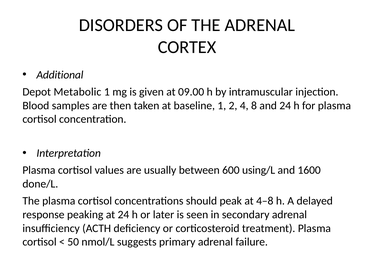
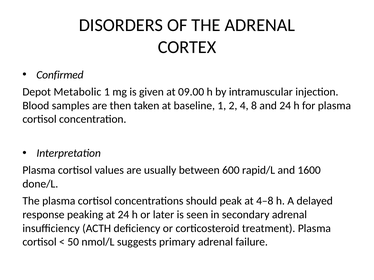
Additional: Additional -> Confirmed
using/L: using/L -> rapid/L
